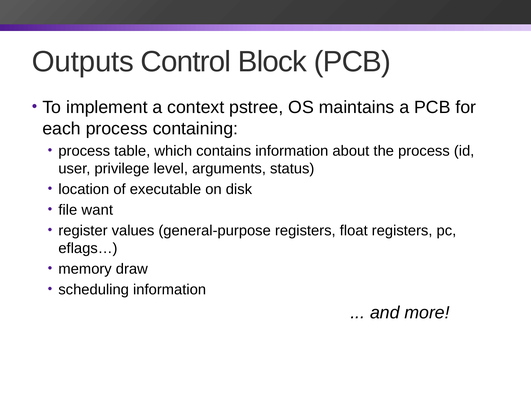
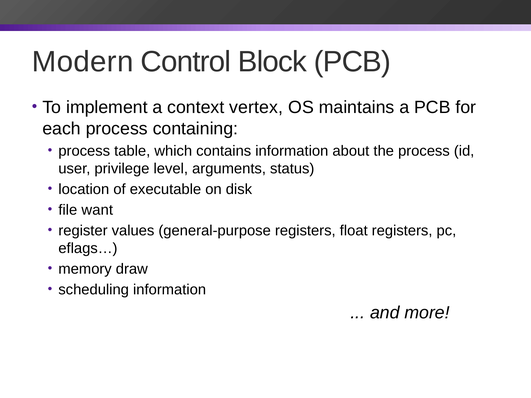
Outputs: Outputs -> Modern
pstree: pstree -> vertex
